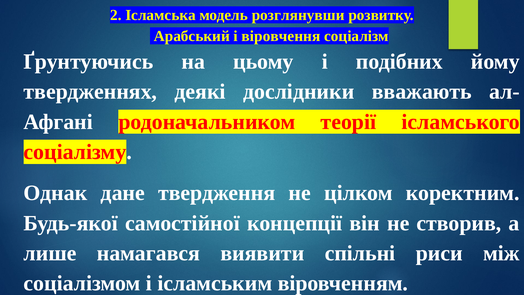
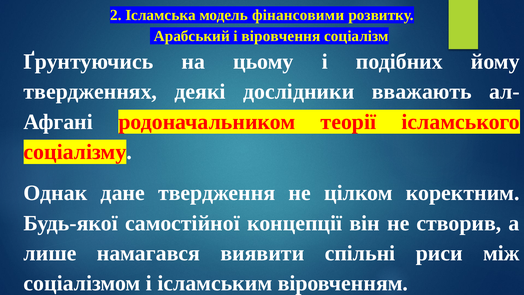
розглянувши: розглянувши -> фінансовими
